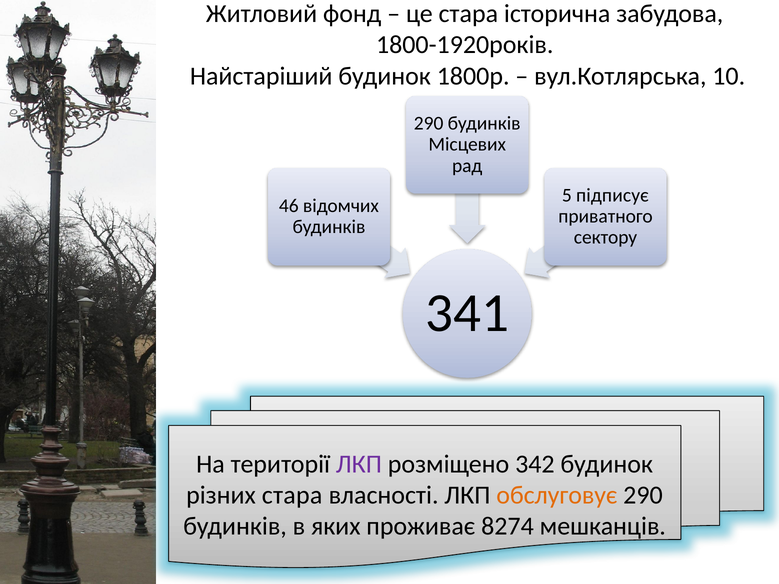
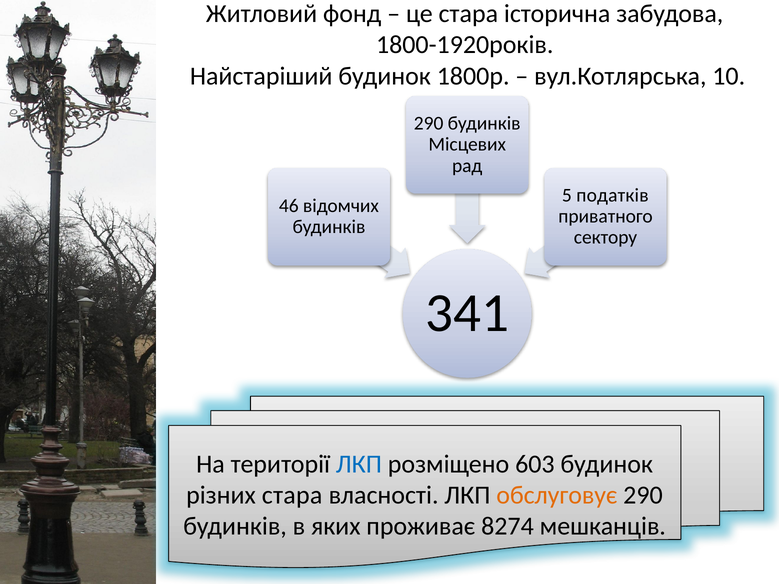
підписує: підписує -> податків
ЛКП at (359, 464) colour: purple -> blue
342: 342 -> 603
